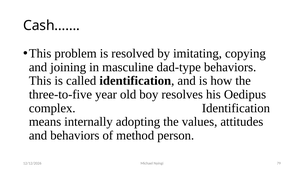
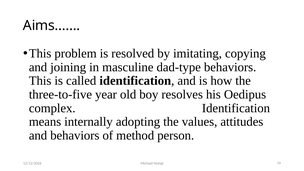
Cash……: Cash…… -> Aims……
